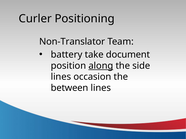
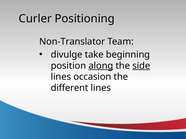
battery: battery -> divulge
document: document -> beginning
side underline: none -> present
between: between -> different
